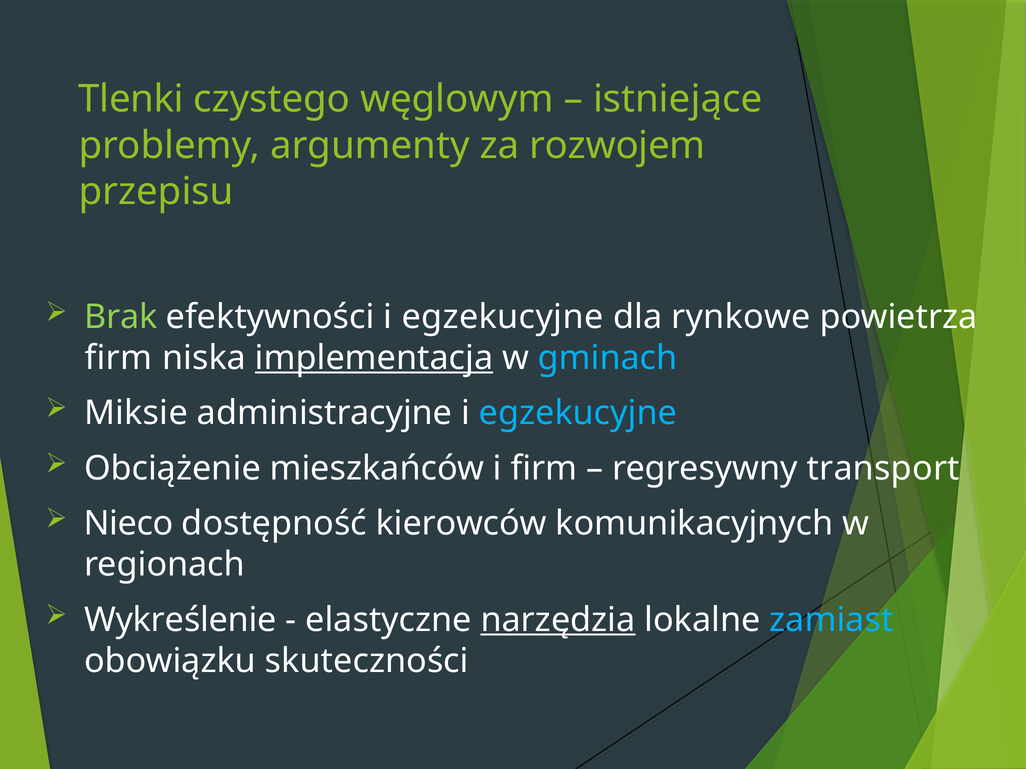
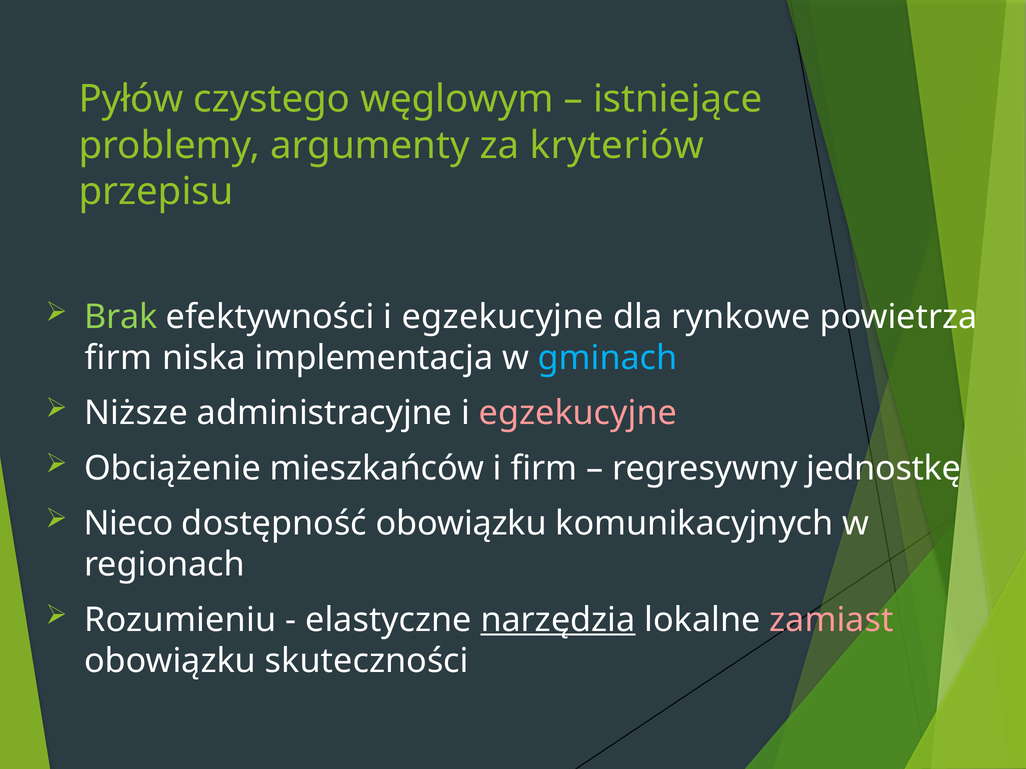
Tlenki: Tlenki -> Pyłów
rozwojem: rozwojem -> kryteriów
implementacja underline: present -> none
Miksie: Miksie -> Niższe
egzekucyjne at (578, 413) colour: light blue -> pink
transport: transport -> jednostkę
dostępność kierowców: kierowców -> obowiązku
Wykreślenie: Wykreślenie -> Rozumieniu
zamiast colour: light blue -> pink
